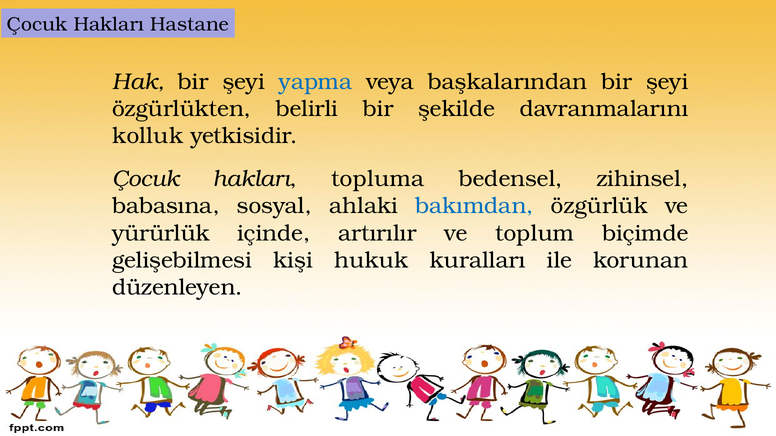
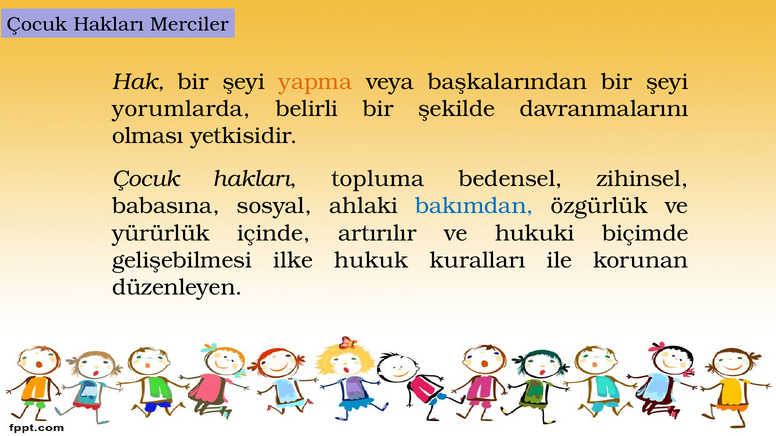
Hastane: Hastane -> Merciler
yapma colour: blue -> orange
özgürlükten: özgürlükten -> yorumlarda
kolluk: kolluk -> olması
toplum: toplum -> hukuki
kişi: kişi -> ilke
